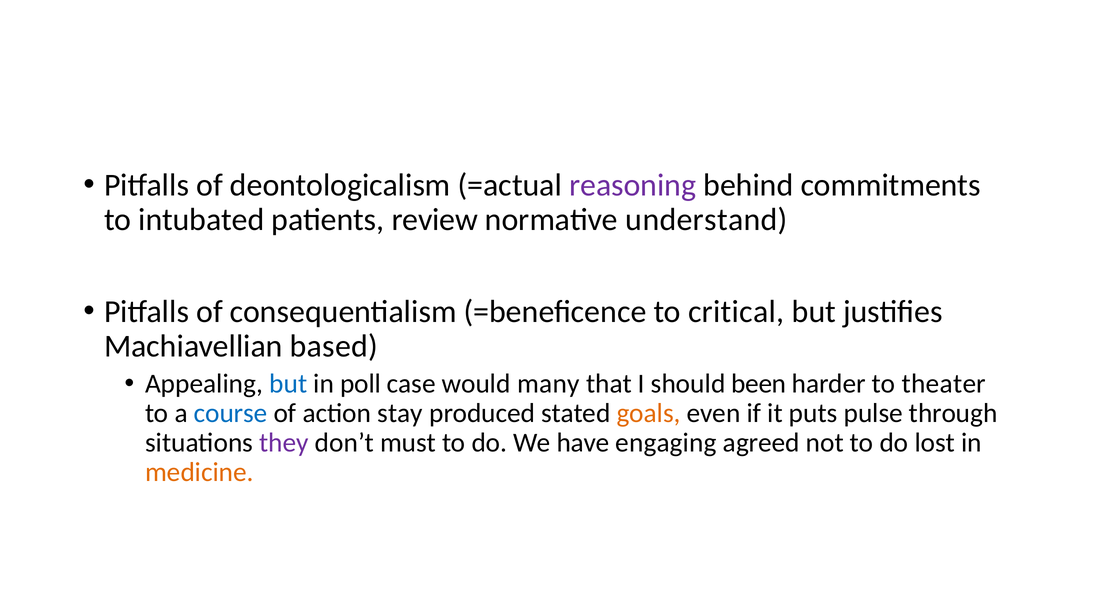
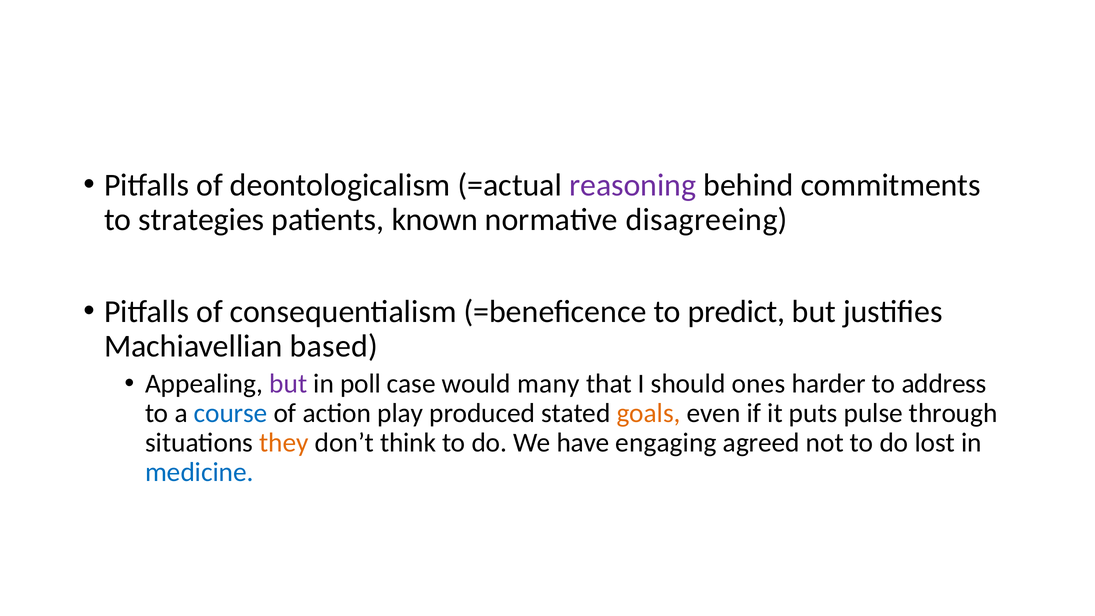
intubated: intubated -> strategies
review: review -> known
understand: understand -> disagreeing
critical: critical -> predict
but at (288, 384) colour: blue -> purple
been: been -> ones
theater: theater -> address
stay: stay -> play
they colour: purple -> orange
must: must -> think
medicine colour: orange -> blue
